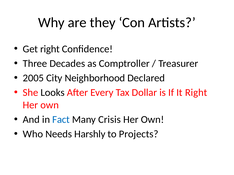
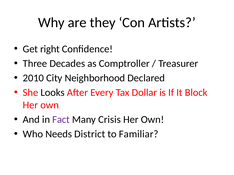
2005: 2005 -> 2010
It Right: Right -> Block
Fact colour: blue -> purple
Harshly: Harshly -> District
Projects: Projects -> Familiar
